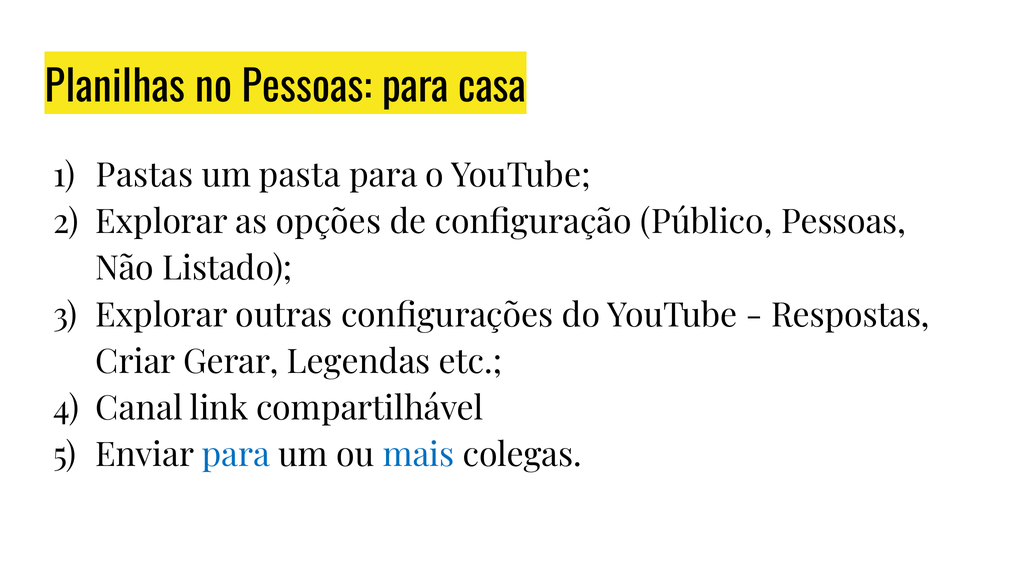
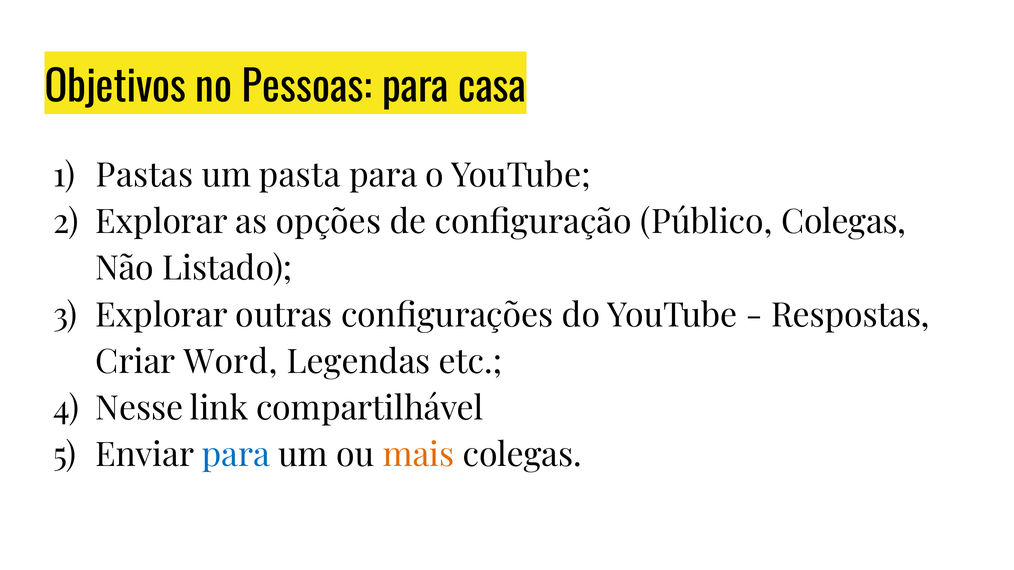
Planilhas: Planilhas -> Objetivos
Público Pessoas: Pessoas -> Colegas
Gerar: Gerar -> Word
Canal: Canal -> Nesse
mais colour: blue -> orange
